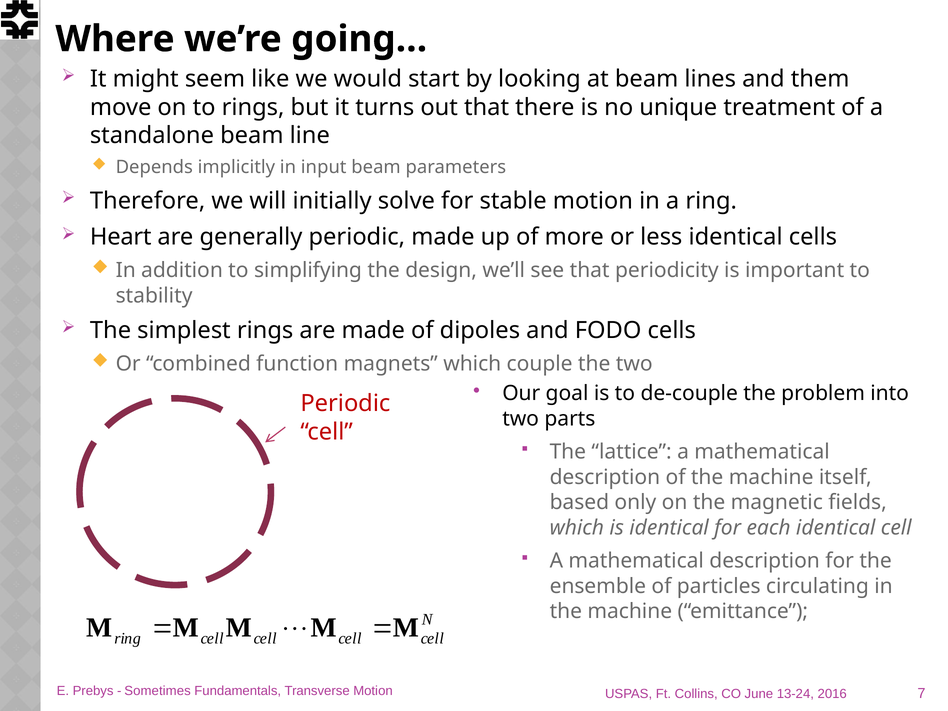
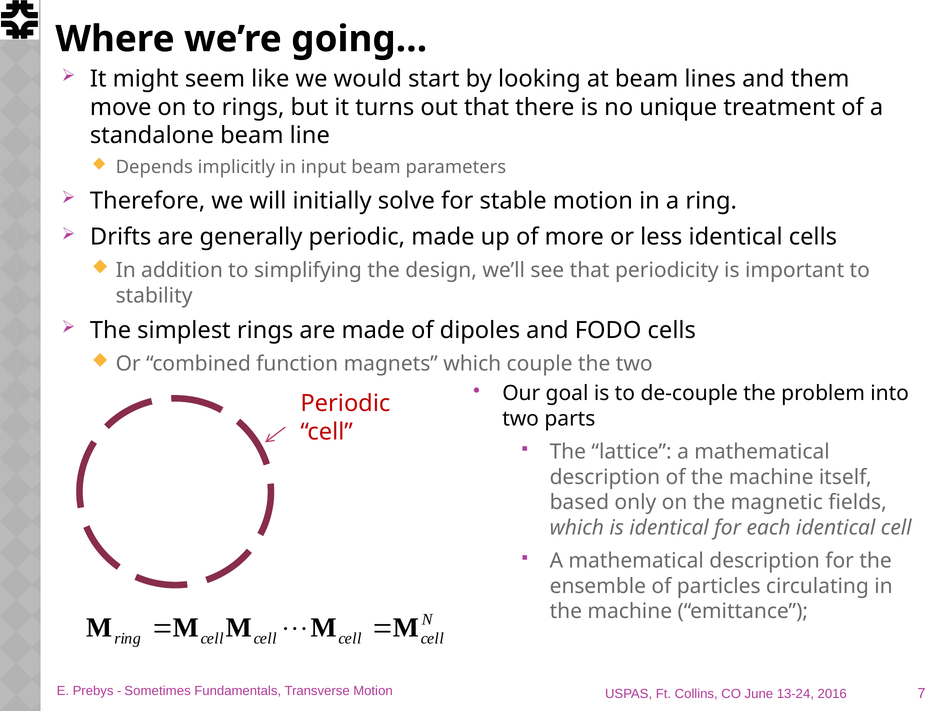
Heart: Heart -> Drifts
